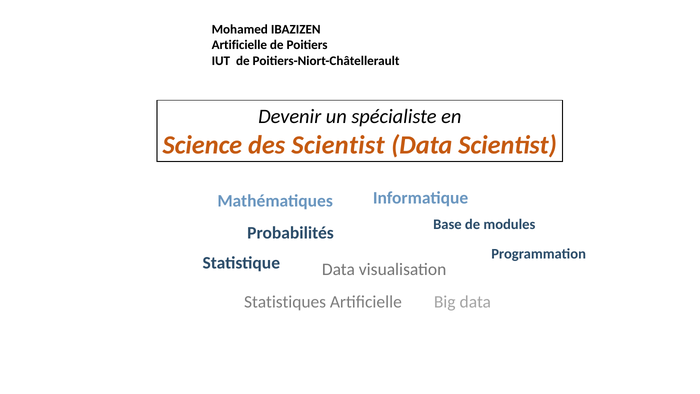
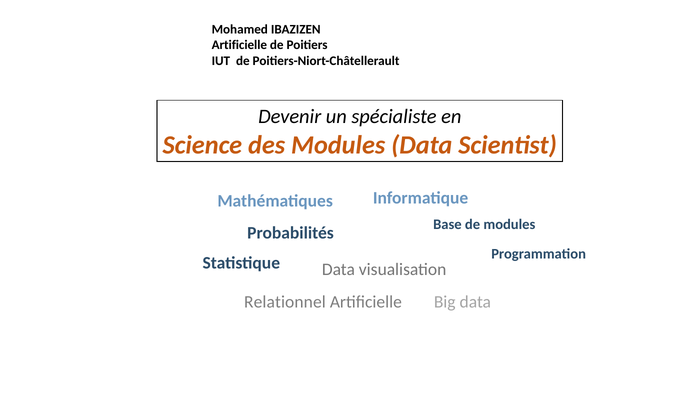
des Scientist: Scientist -> Modules
Statistiques: Statistiques -> Relationnel
